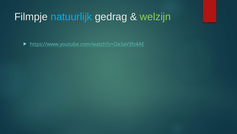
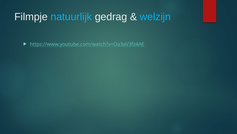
welzijn colour: light green -> light blue
